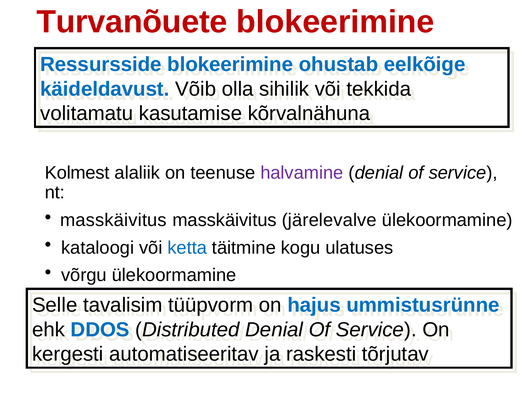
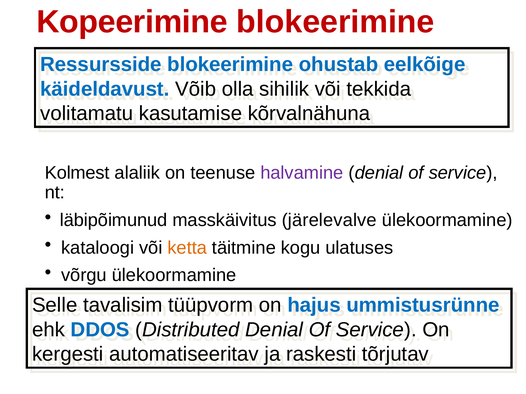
Turvanõuete: Turvanõuete -> Kopeerimine
masskäivitus at (114, 220): masskäivitus -> läbipõimunud
ketta colour: blue -> orange
